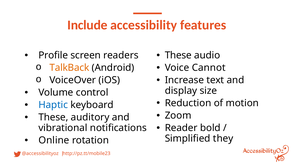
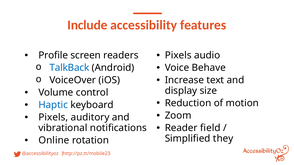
These at (178, 55): These -> Pixels
Cannot: Cannot -> Behave
TalkBack colour: orange -> blue
These at (53, 118): These -> Pixels
bold: bold -> field
